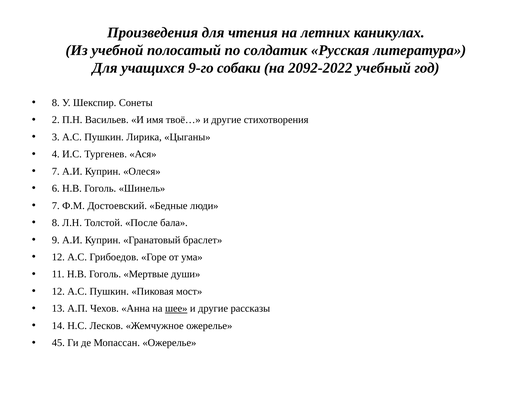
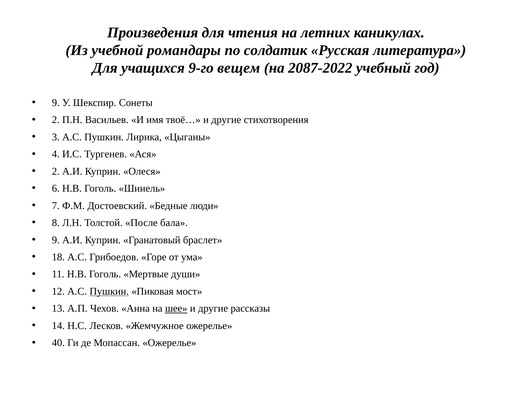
полосатый: полосатый -> романдары
собаки: собаки -> вещем
2092-2022: 2092-2022 -> 2087-2022
8 at (56, 103): 8 -> 9
7 at (56, 171): 7 -> 2
12 at (58, 257): 12 -> 18
Пушкин at (109, 291) underline: none -> present
45: 45 -> 40
